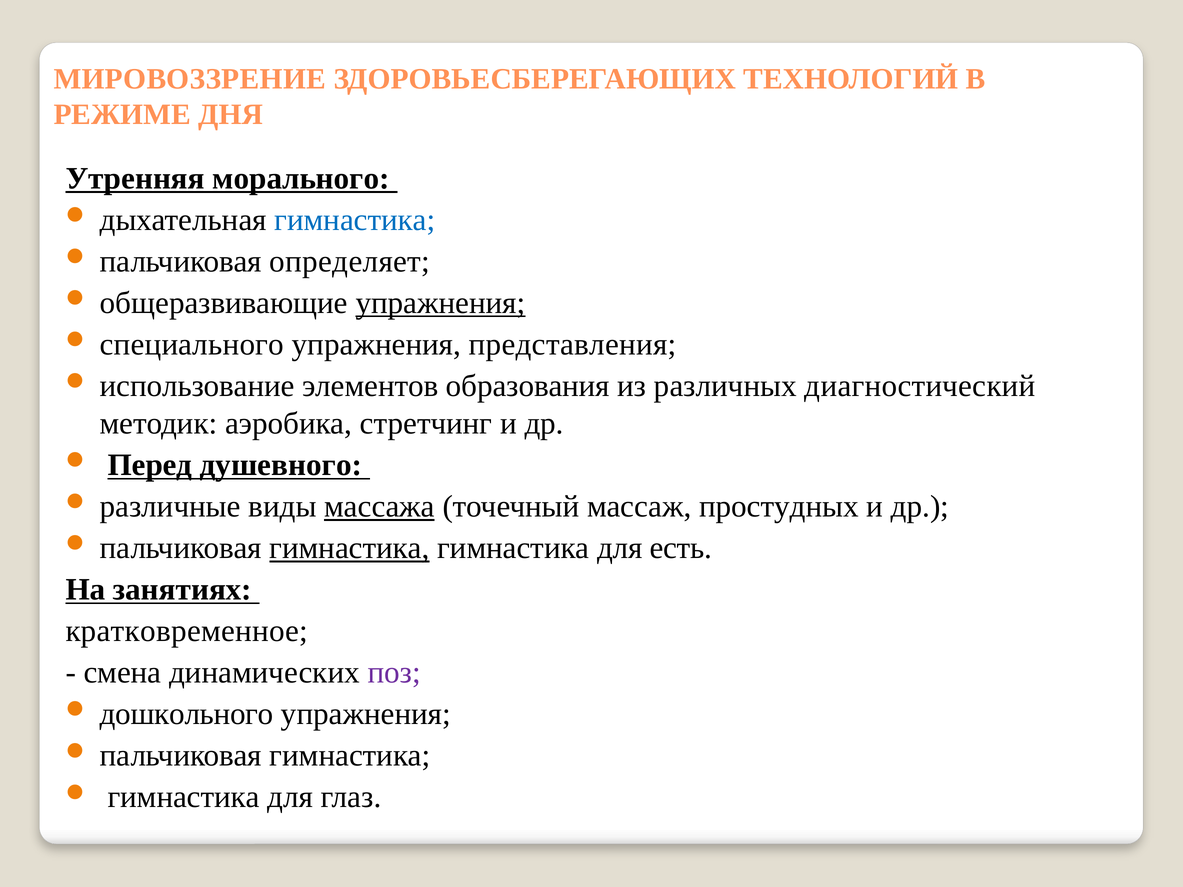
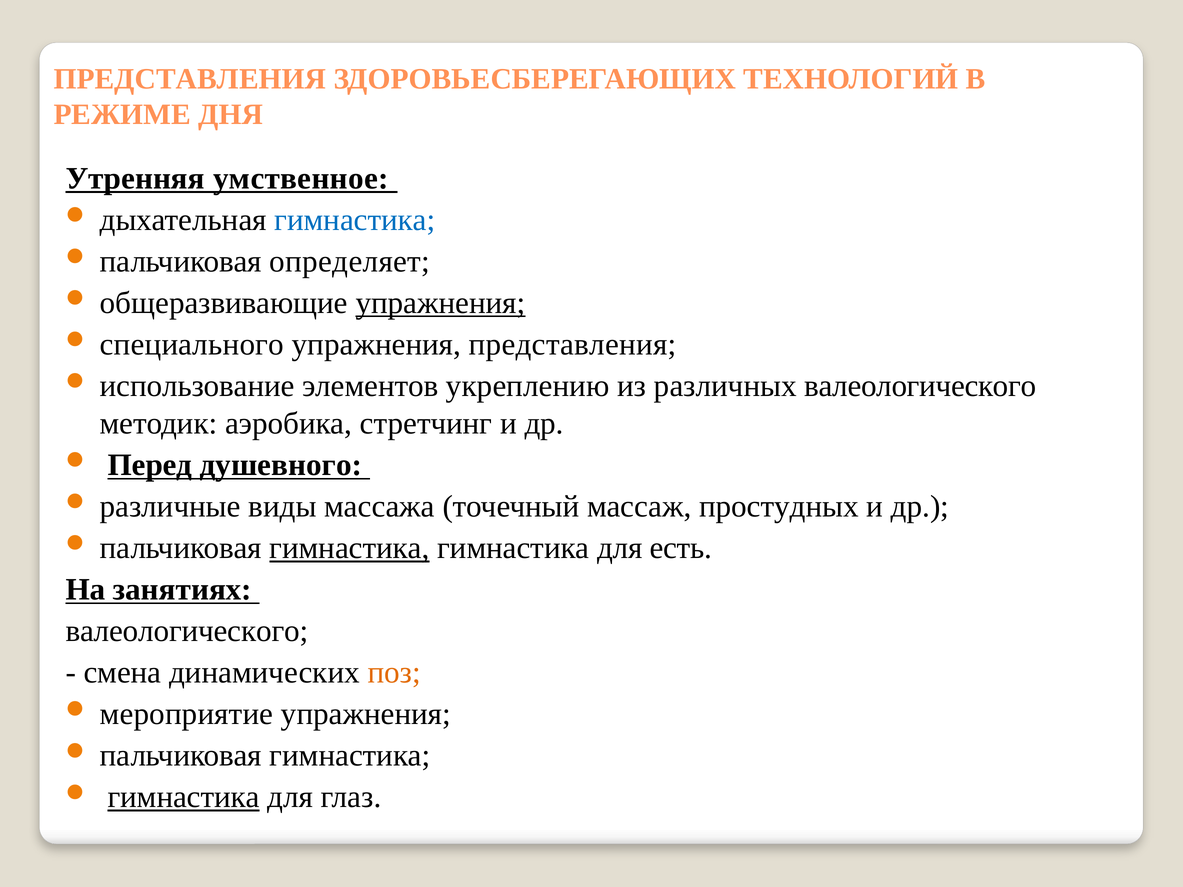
МИРОВОЗЗРЕНИЕ at (190, 79): МИРОВОЗЗРЕНИЕ -> ПРЕДСТАВЛЕНИЯ
морального: морального -> умственное
образования: образования -> укреплению
различных диагностический: диагностический -> валеологического
массажа underline: present -> none
кратковременное at (187, 631): кратковременное -> валеологического
поз colour: purple -> orange
дошкольного: дошкольного -> мероприятие
гимнастика at (184, 797) underline: none -> present
